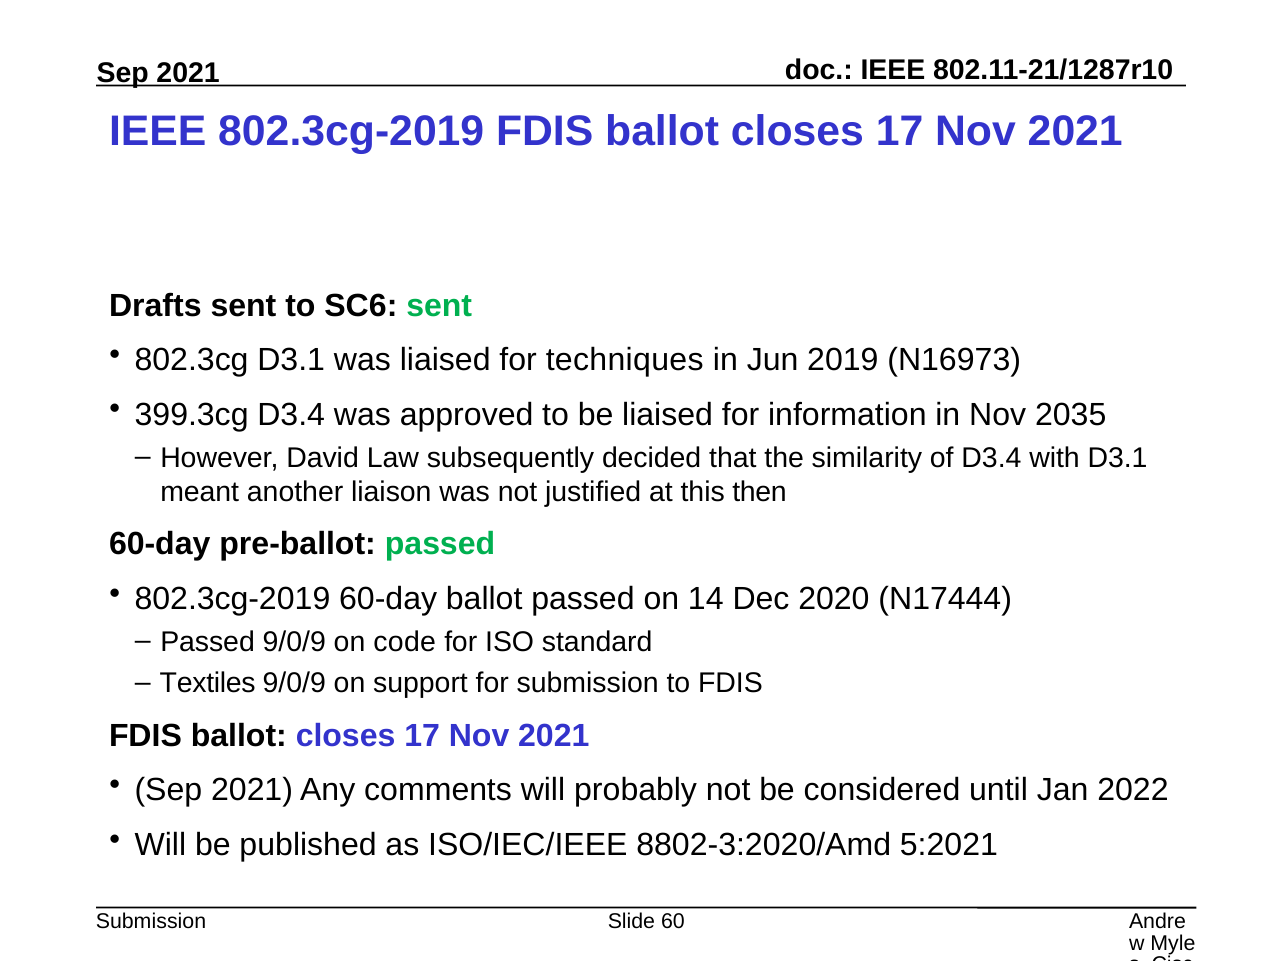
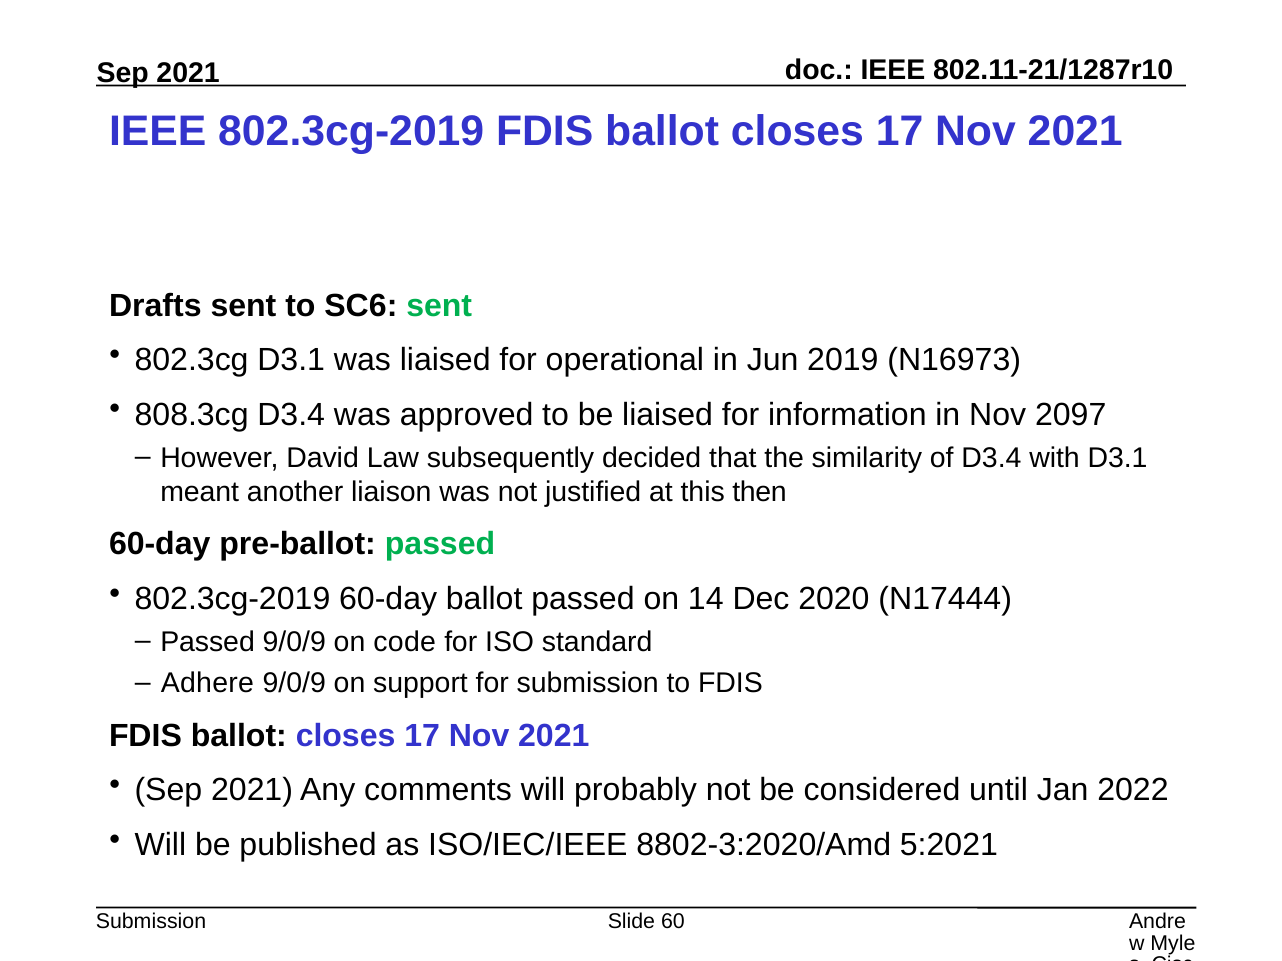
techniques: techniques -> operational
399.3cg: 399.3cg -> 808.3cg
2035: 2035 -> 2097
Textiles: Textiles -> Adhere
